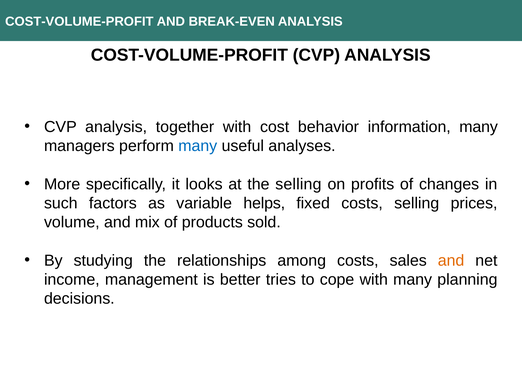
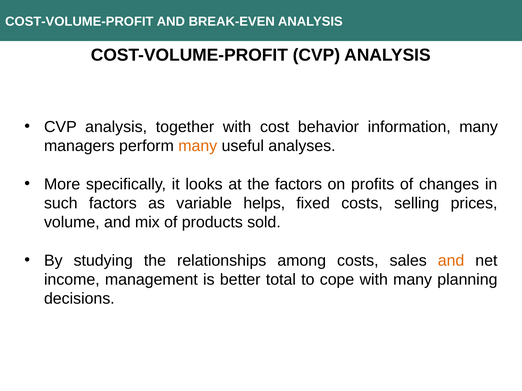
many at (198, 146) colour: blue -> orange
the selling: selling -> factors
tries: tries -> total
